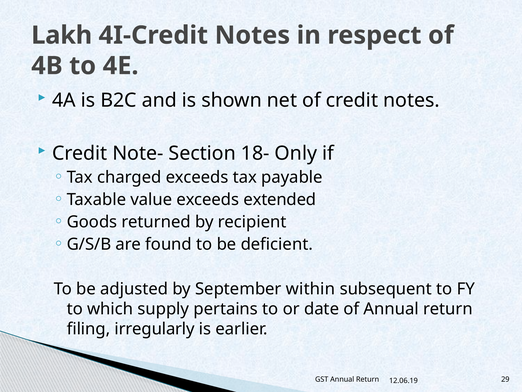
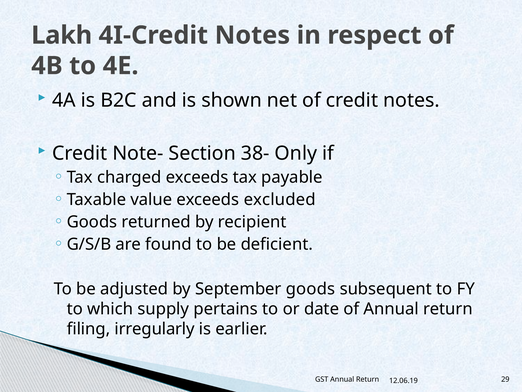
18-: 18- -> 38-
extended: extended -> excluded
September within: within -> goods
